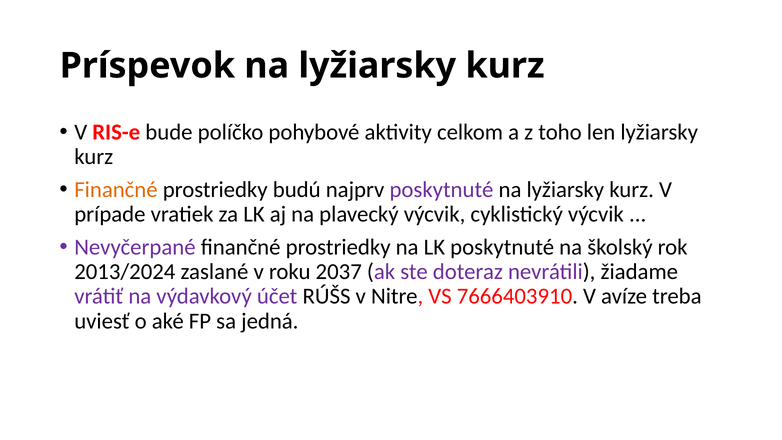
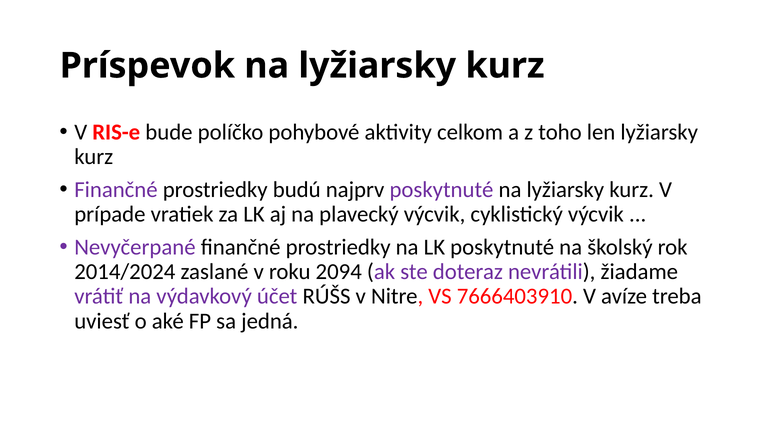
Finančné at (116, 190) colour: orange -> purple
2013/2024: 2013/2024 -> 2014/2024
2037: 2037 -> 2094
